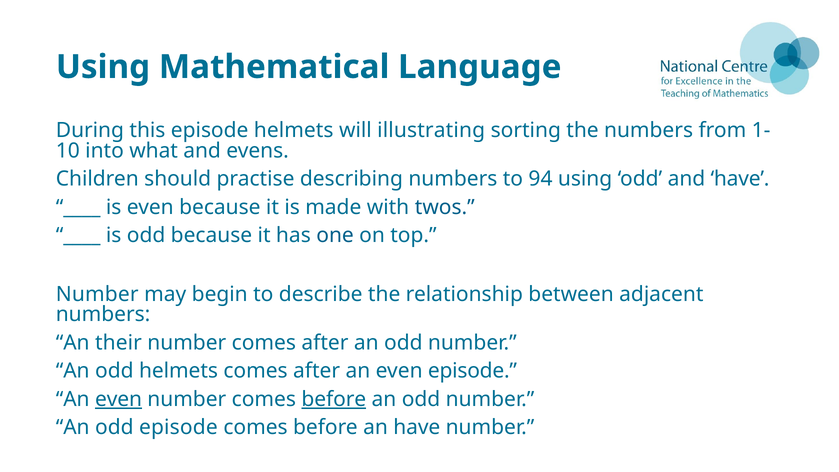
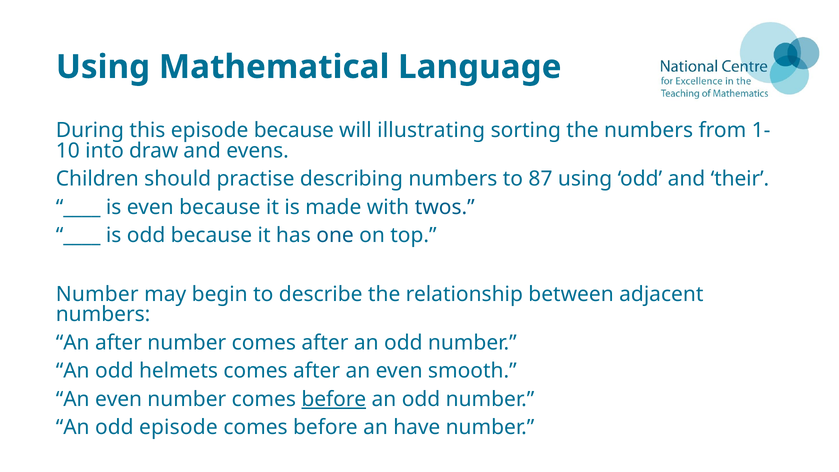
episode helmets: helmets -> because
what: what -> draw
94: 94 -> 87
and have: have -> their
An their: their -> after
even episode: episode -> smooth
even at (119, 399) underline: present -> none
